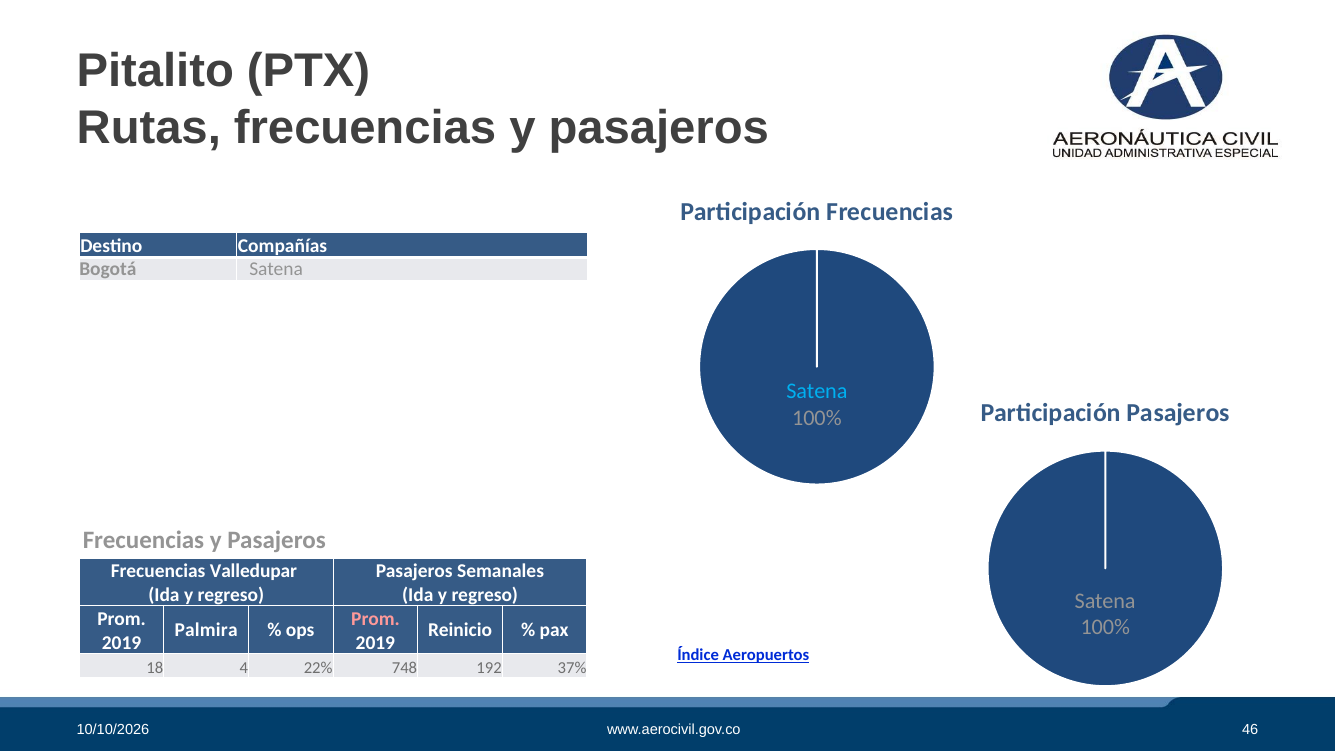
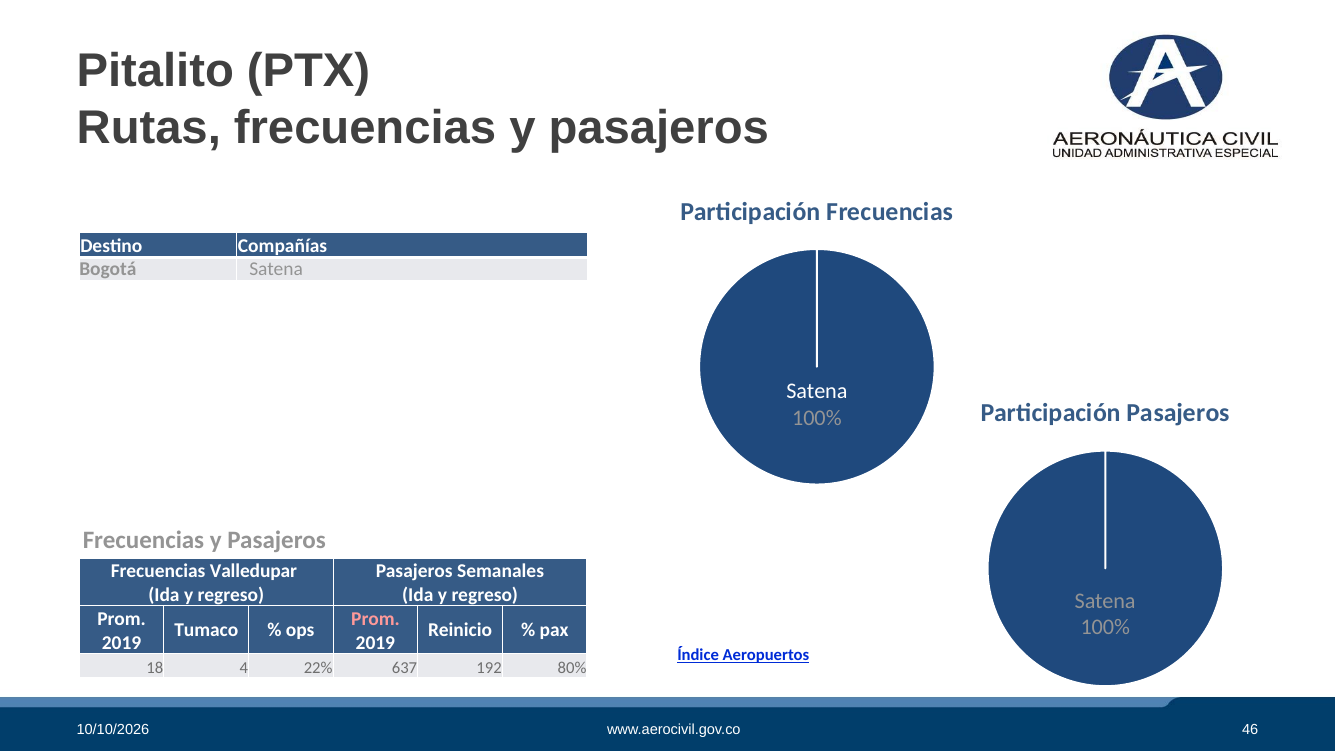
Satena at (817, 391) colour: light blue -> white
Palmira: Palmira -> Tumaco
748: 748 -> 637
37%: 37% -> 80%
